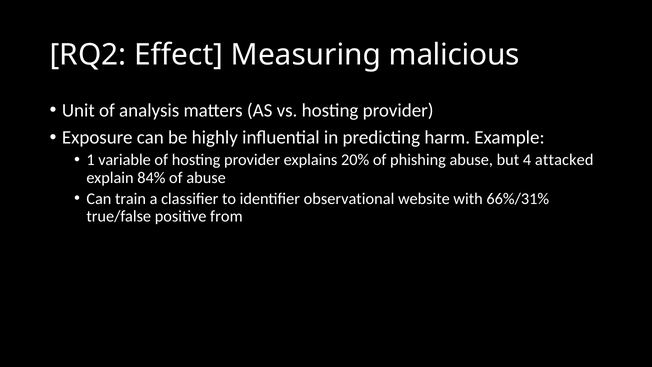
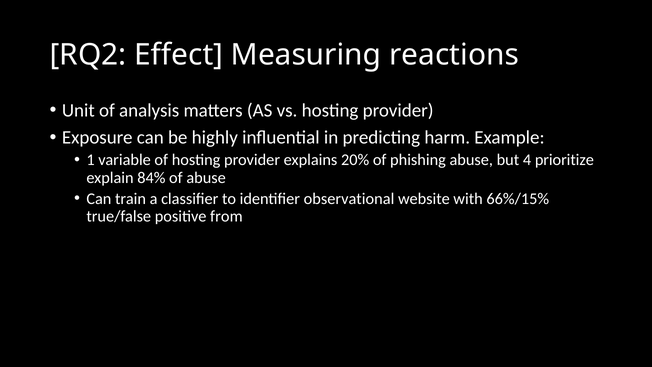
malicious: malicious -> reactions
attacked: attacked -> prioritize
66%/31%: 66%/31% -> 66%/15%
